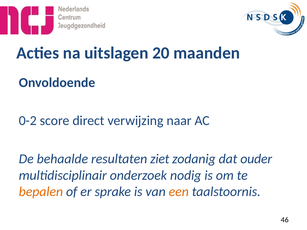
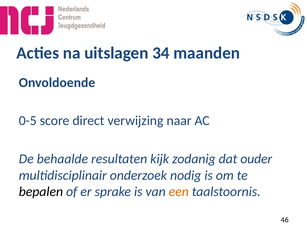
20: 20 -> 34
0-2: 0-2 -> 0-5
ziet: ziet -> kijk
bepalen colour: orange -> black
